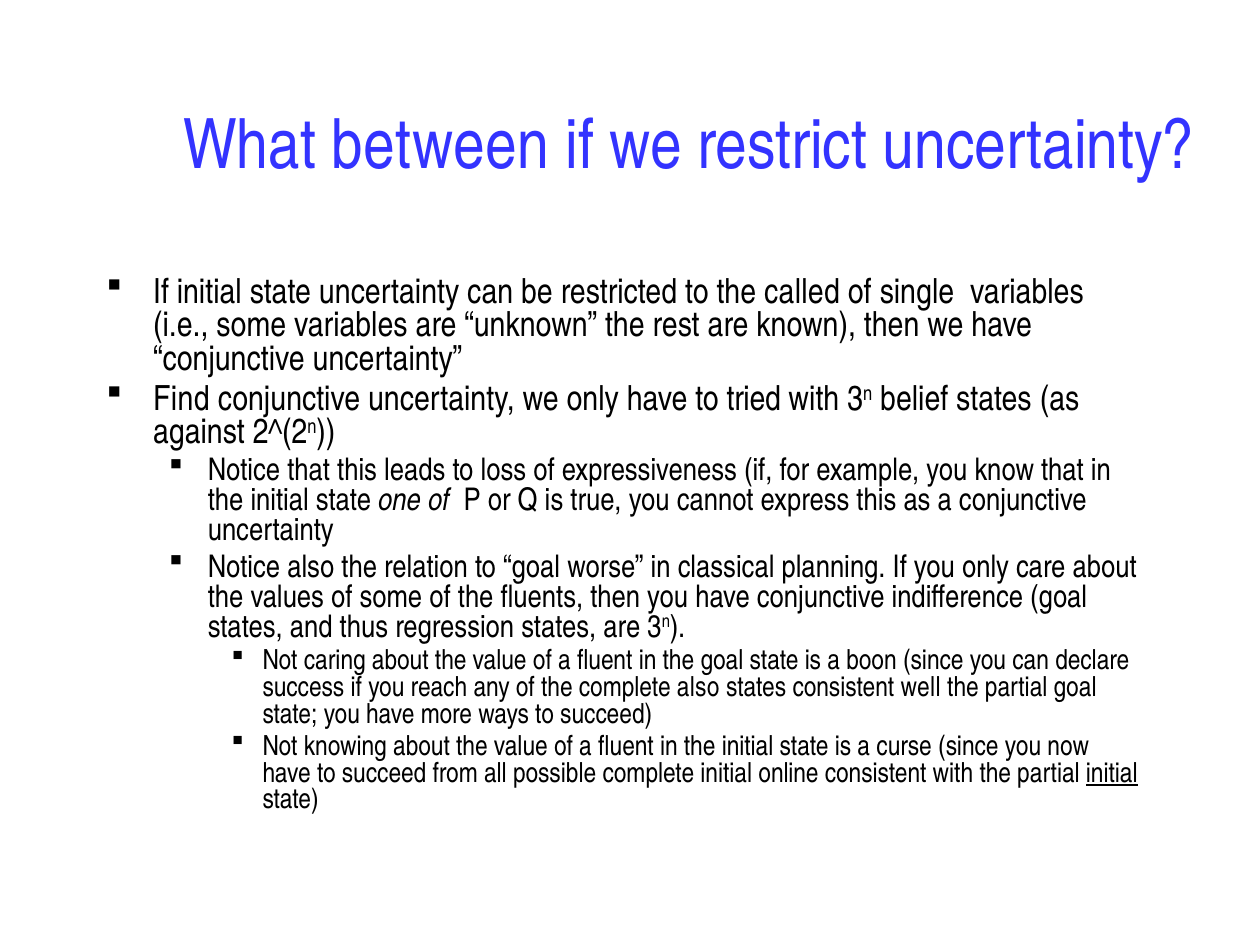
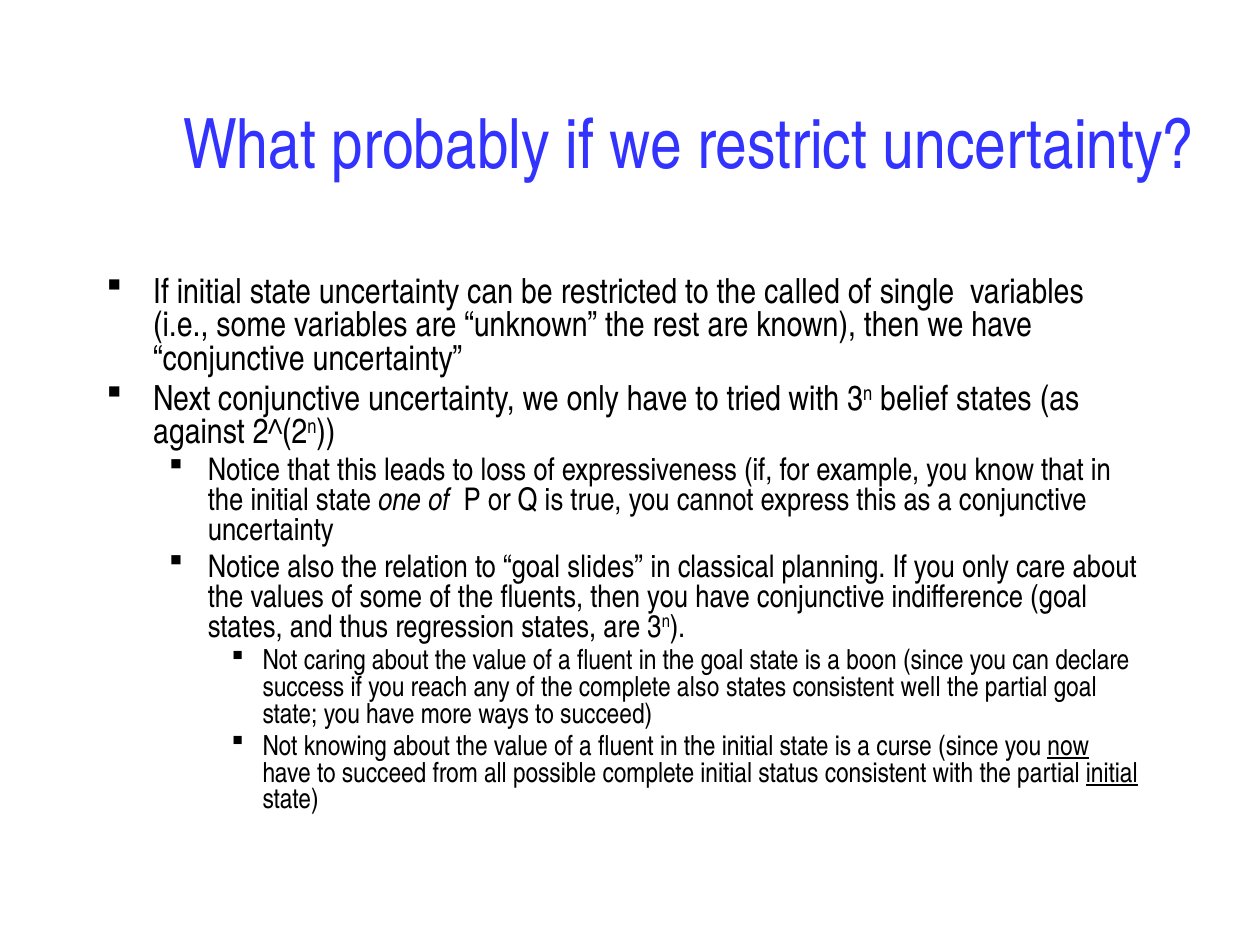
between: between -> probably
Find: Find -> Next
worse: worse -> slides
now underline: none -> present
online: online -> status
